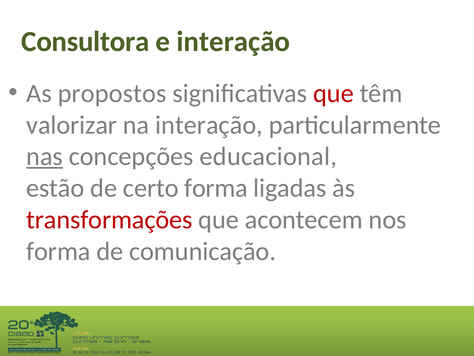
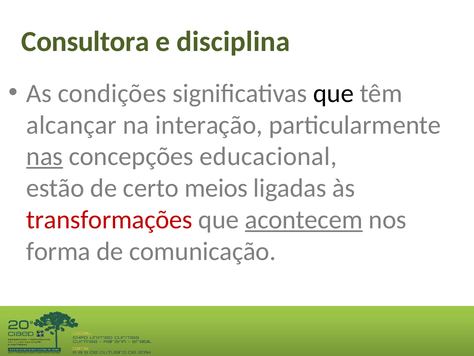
e interação: interação -> disciplina
propostos: propostos -> condições
que at (333, 93) colour: red -> black
valorizar: valorizar -> alcançar
certo forma: forma -> meios
acontecem underline: none -> present
